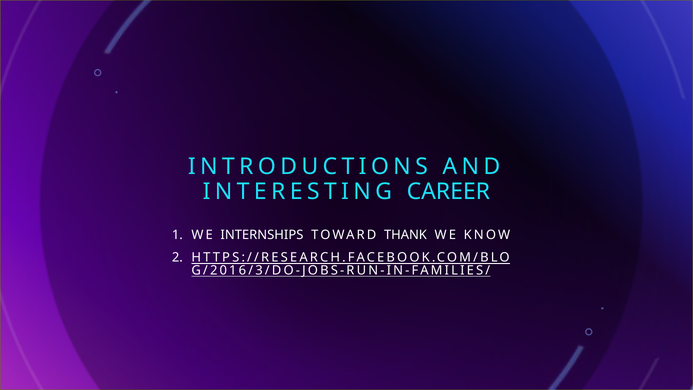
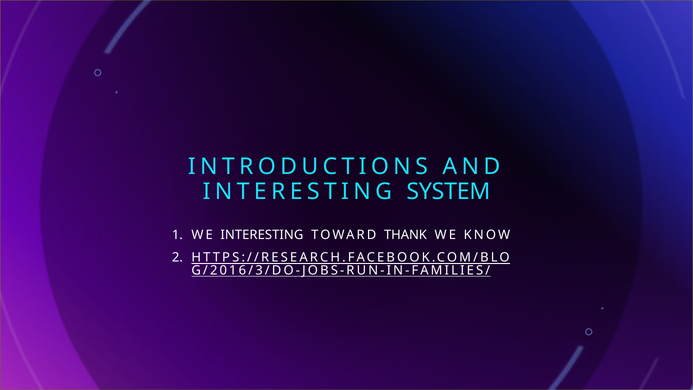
CAREER: CAREER -> SYSTEM
WE INTERNSHIPS: INTERNSHIPS -> INTERESTING
